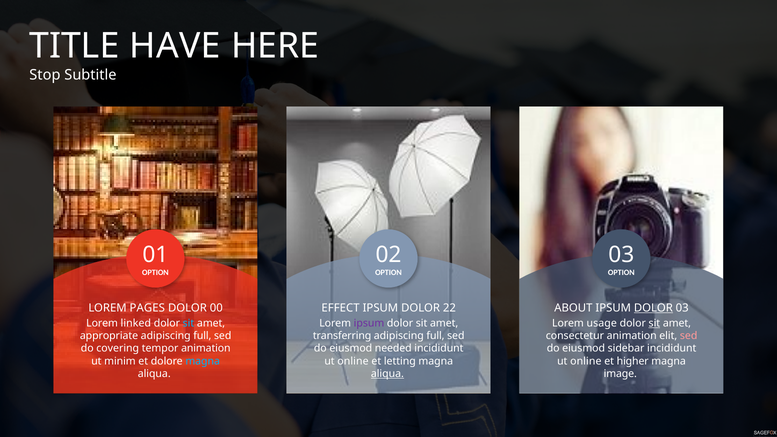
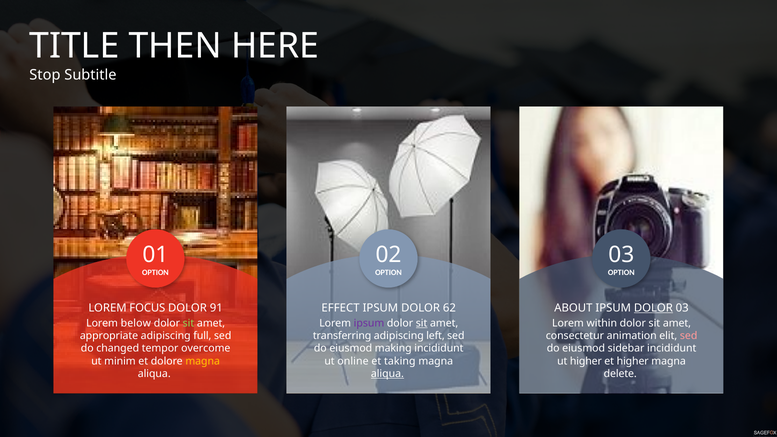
HAVE: HAVE -> THEN
PAGES: PAGES -> FOCUS
00: 00 -> 91
22: 22 -> 62
linked: linked -> below
sit at (188, 323) colour: light blue -> light green
sit at (422, 323) underline: none -> present
usage: usage -> within
sit at (654, 323) underline: present -> none
full at (435, 336): full -> left
covering: covering -> changed
tempor animation: animation -> overcome
needed: needed -> making
magna at (203, 361) colour: light blue -> yellow
letting: letting -> taking
online at (586, 361): online -> higher
image: image -> delete
